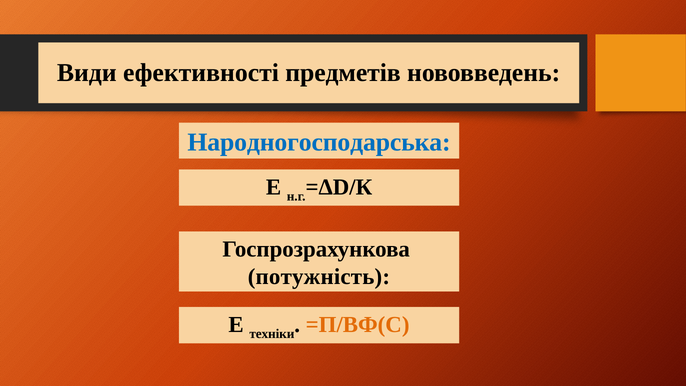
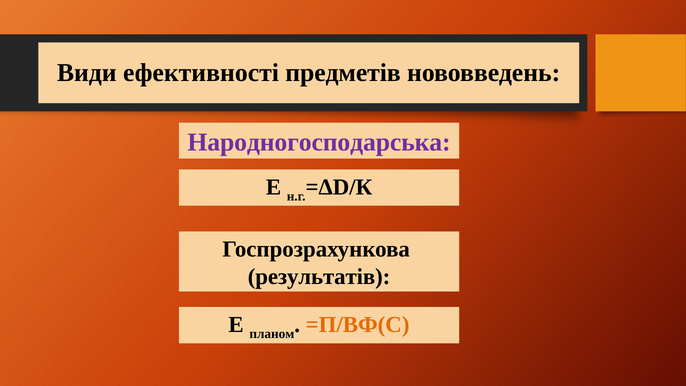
Народногосподарська colour: blue -> purple
потужність: потужність -> результатів
техніки: техніки -> планом
